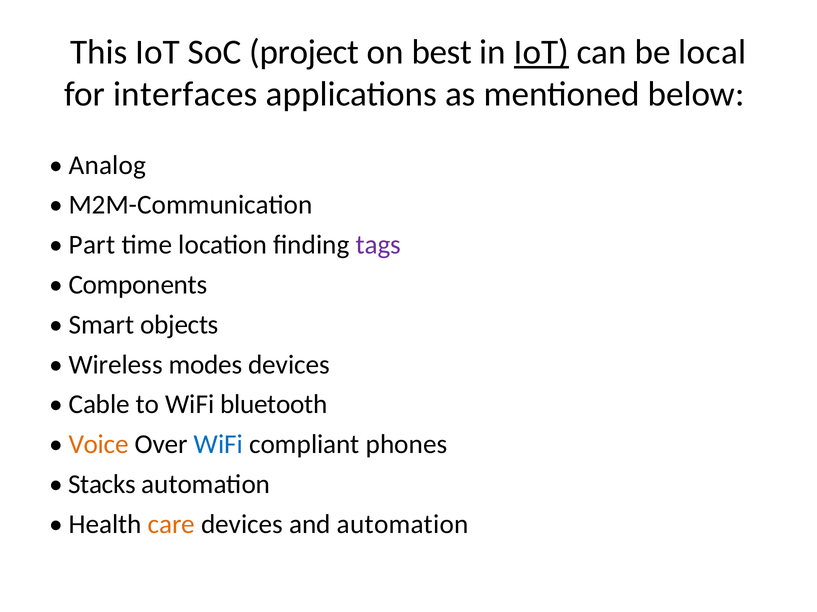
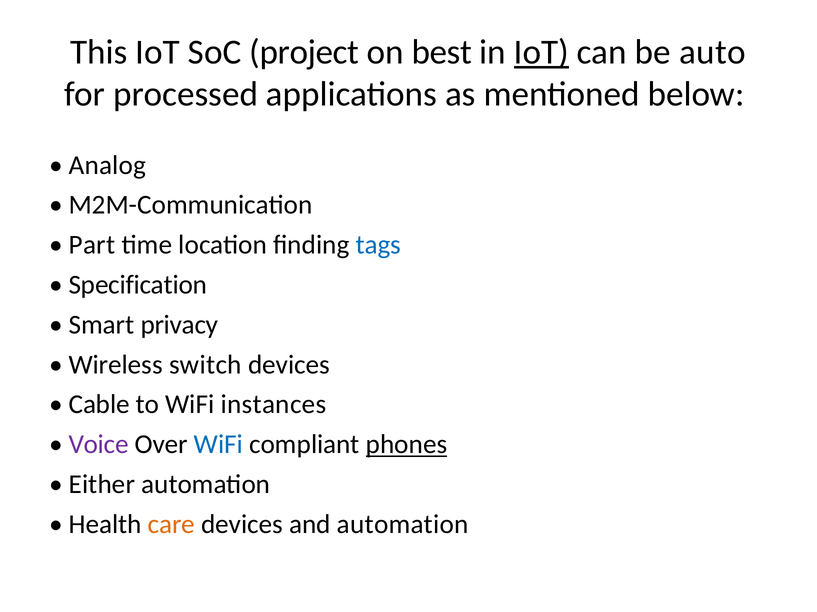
local: local -> auto
interfaces: interfaces -> processed
tags colour: purple -> blue
Components: Components -> Specification
objects: objects -> privacy
modes: modes -> switch
bluetooth: bluetooth -> instances
Voice colour: orange -> purple
phones underline: none -> present
Stacks: Stacks -> Either
